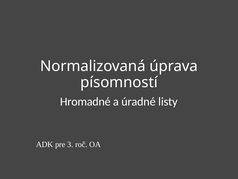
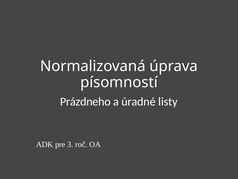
Hromadné: Hromadné -> Prázdneho
